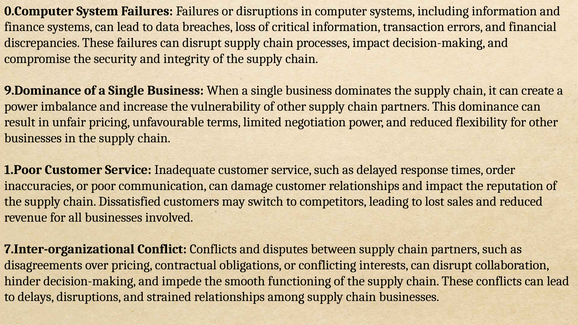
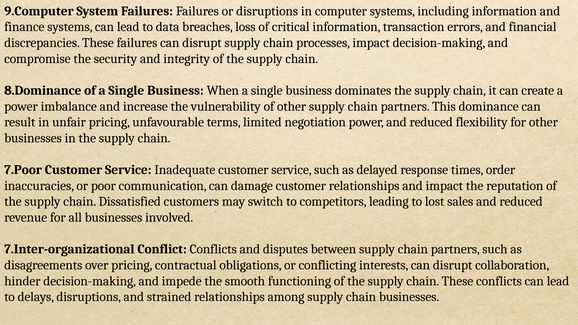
0.Computer: 0.Computer -> 9.Computer
9.Dominance: 9.Dominance -> 8.Dominance
1.Poor: 1.Poor -> 7.Poor
